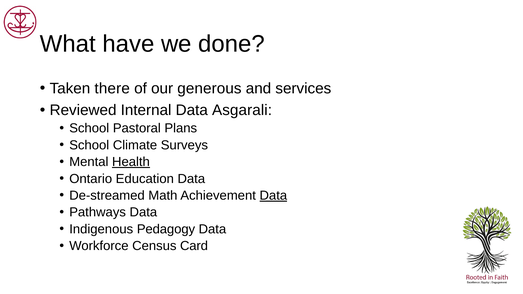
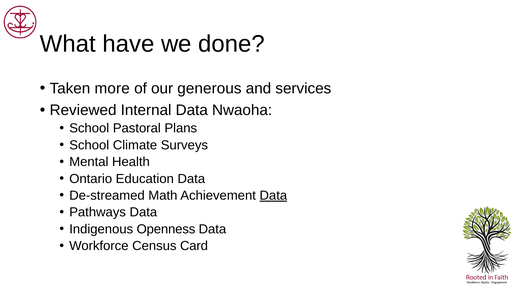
there: there -> more
Asgarali: Asgarali -> Nwaoha
Health underline: present -> none
Pedagogy: Pedagogy -> Openness
